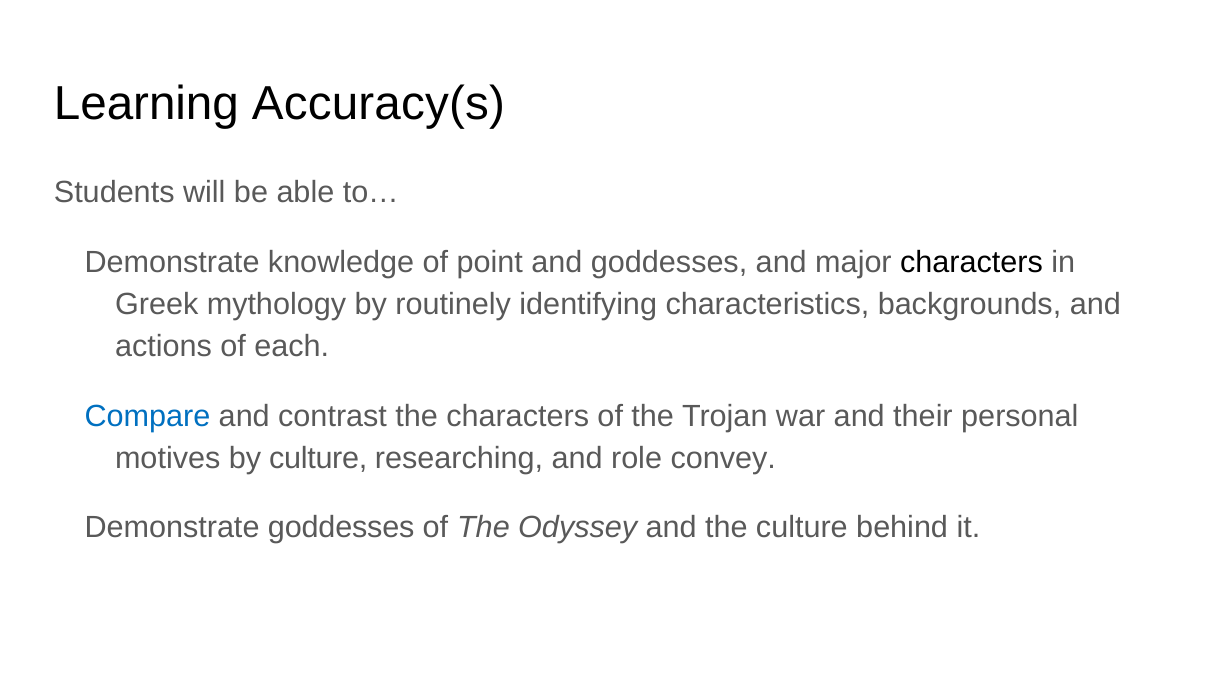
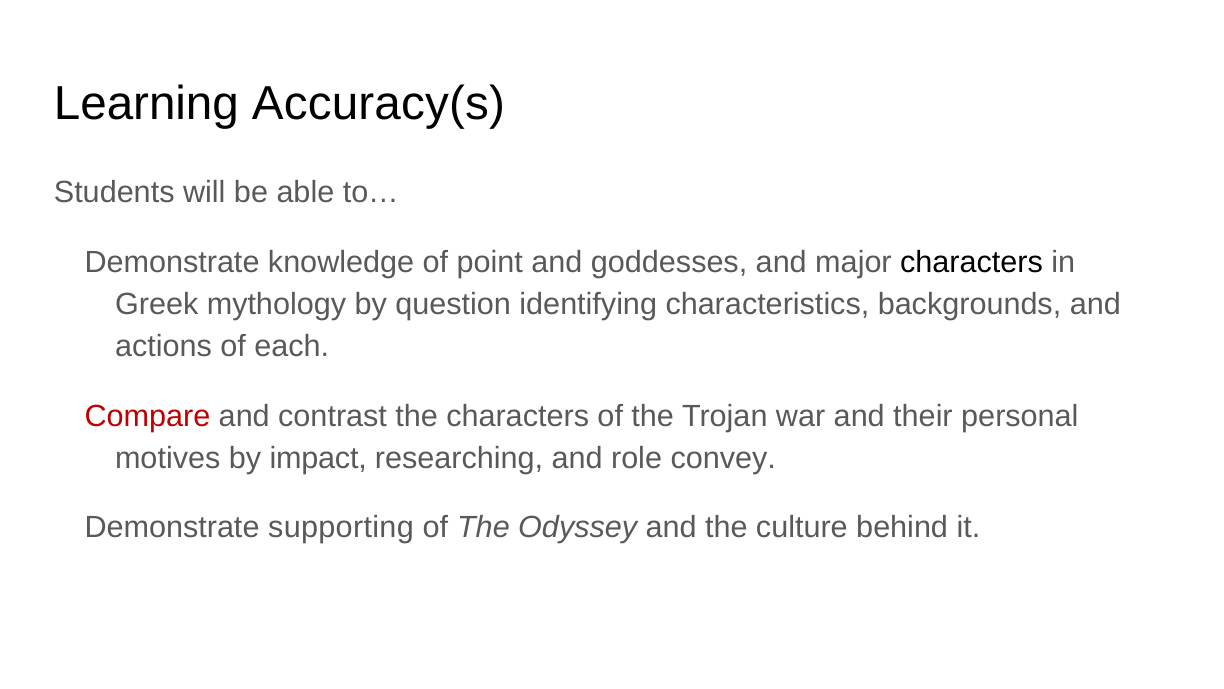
routinely: routinely -> question
Compare colour: blue -> red
by culture: culture -> impact
Demonstrate goddesses: goddesses -> supporting
